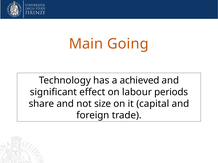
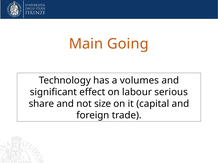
achieved: achieved -> volumes
periods: periods -> serious
